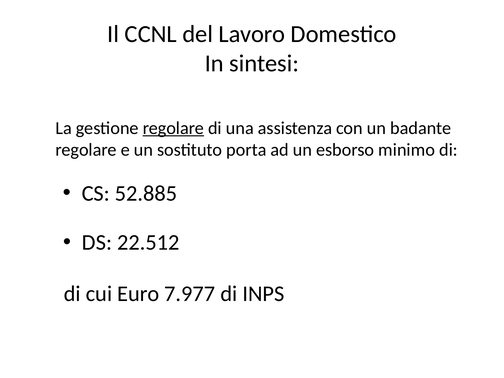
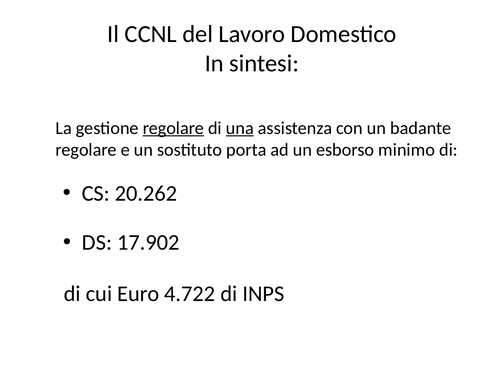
una underline: none -> present
52.885: 52.885 -> 20.262
22.512: 22.512 -> 17.902
7.977: 7.977 -> 4.722
